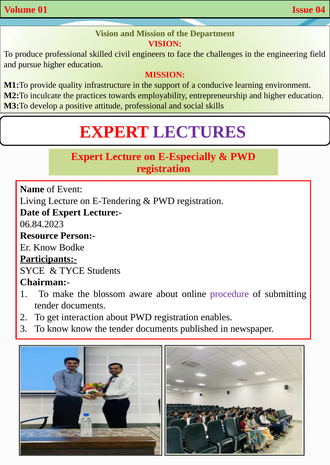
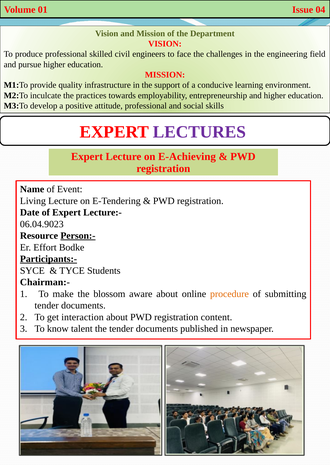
E-Especially: E-Especially -> E-Achieving
06.84.2023: 06.84.2023 -> 06.04.9023
Person:- underline: none -> present
Er Know: Know -> Effort
procedure colour: purple -> orange
enables: enables -> content
know know: know -> talent
